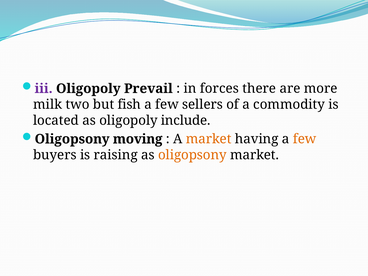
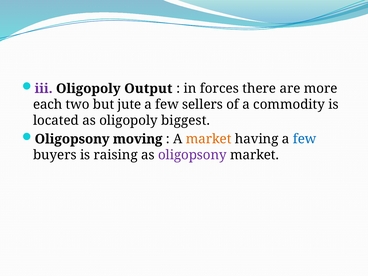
Prevail: Prevail -> Output
milk: milk -> each
fish: fish -> jute
include: include -> biggest
few at (305, 139) colour: orange -> blue
oligopsony at (192, 155) colour: orange -> purple
